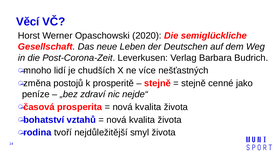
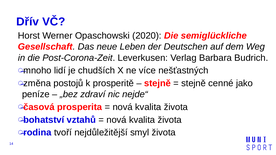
Věcí: Věcí -> Dřív
